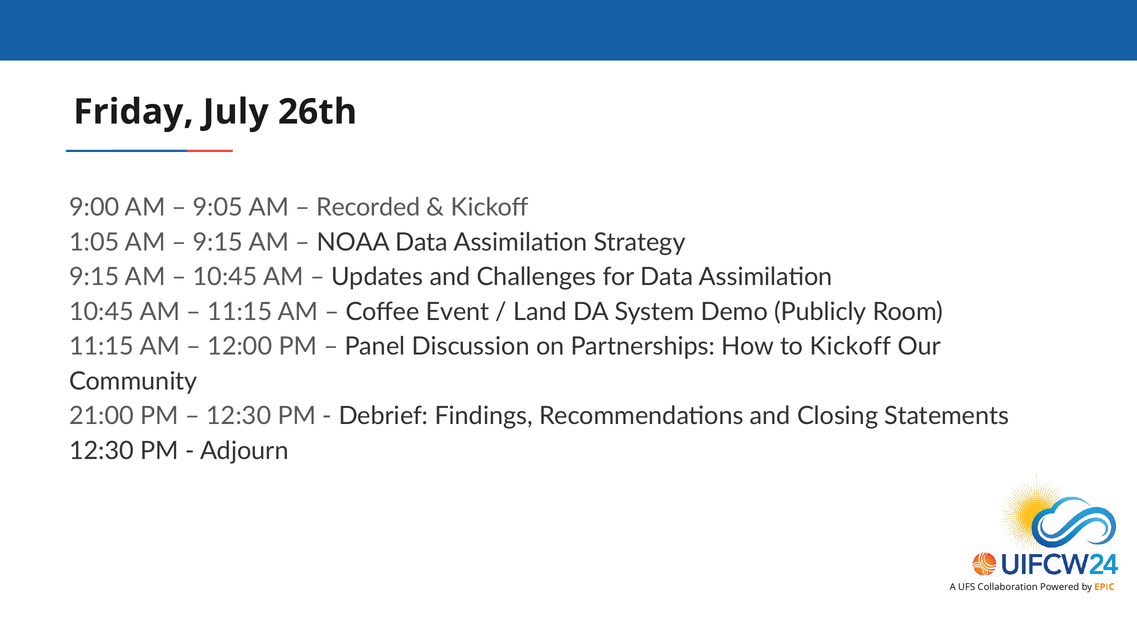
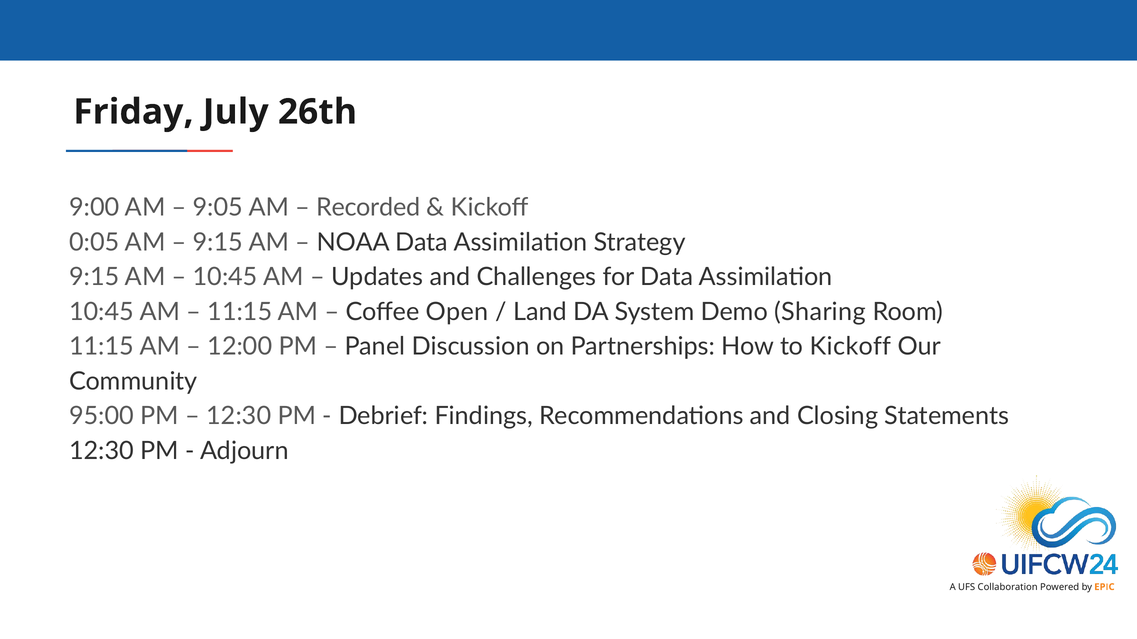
1:05: 1:05 -> 0:05
Event: Event -> Open
Publicly: Publicly -> Sharing
21:00: 21:00 -> 95:00
